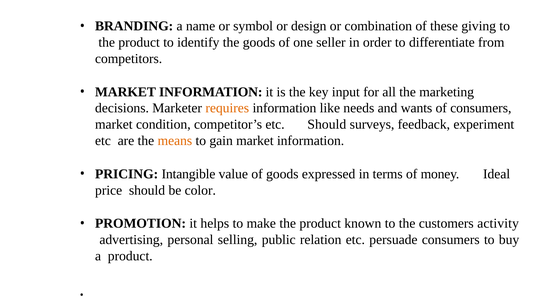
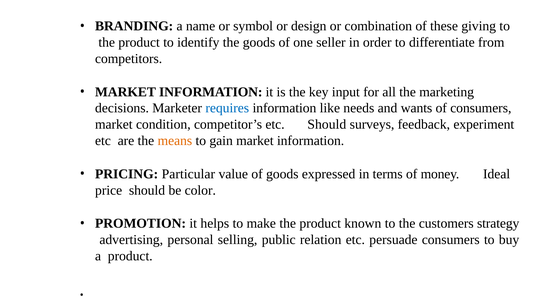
requires colour: orange -> blue
Intangible: Intangible -> Particular
activity: activity -> strategy
